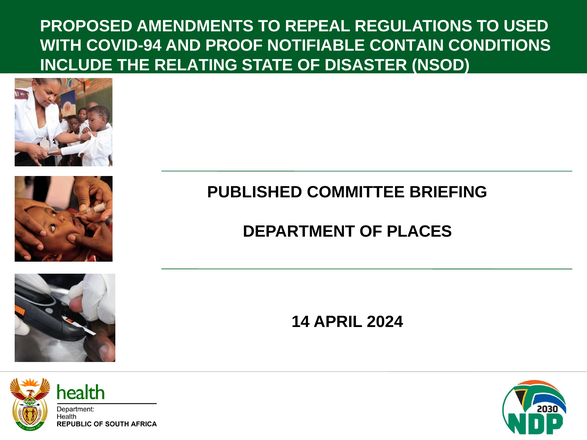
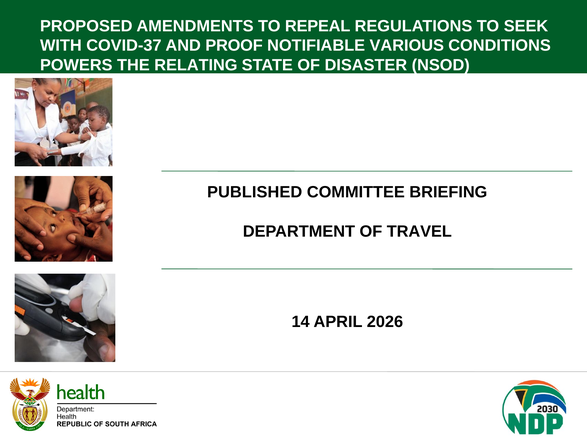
USED: USED -> SEEK
COVID-94: COVID-94 -> COVID-37
CONTAIN: CONTAIN -> VARIOUS
INCLUDE: INCLUDE -> POWERS
PLACES: PLACES -> TRAVEL
2024: 2024 -> 2026
